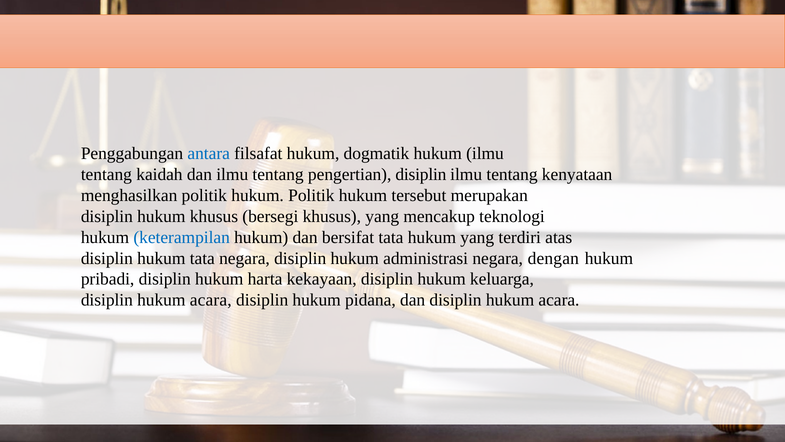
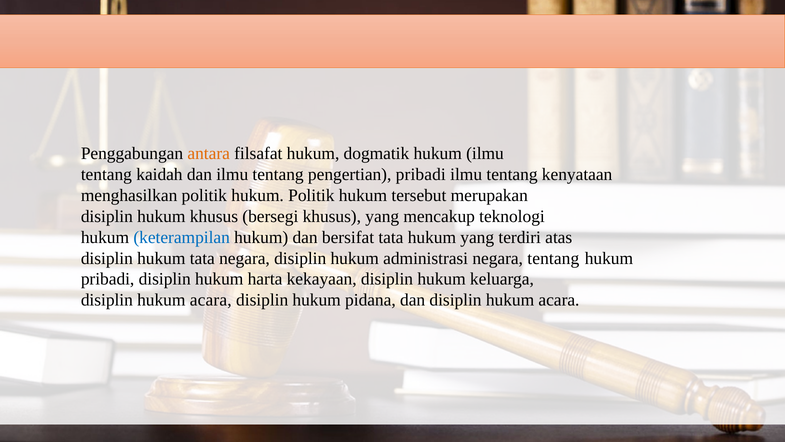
antara colour: blue -> orange
pengertian disiplin: disiplin -> pribadi
negara dengan: dengan -> tentang
